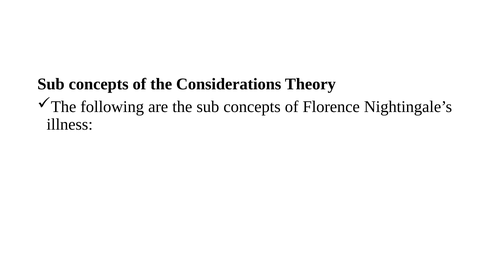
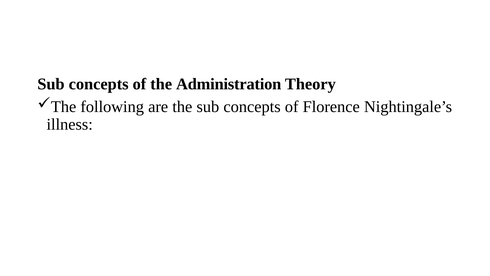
Considerations: Considerations -> Administration
